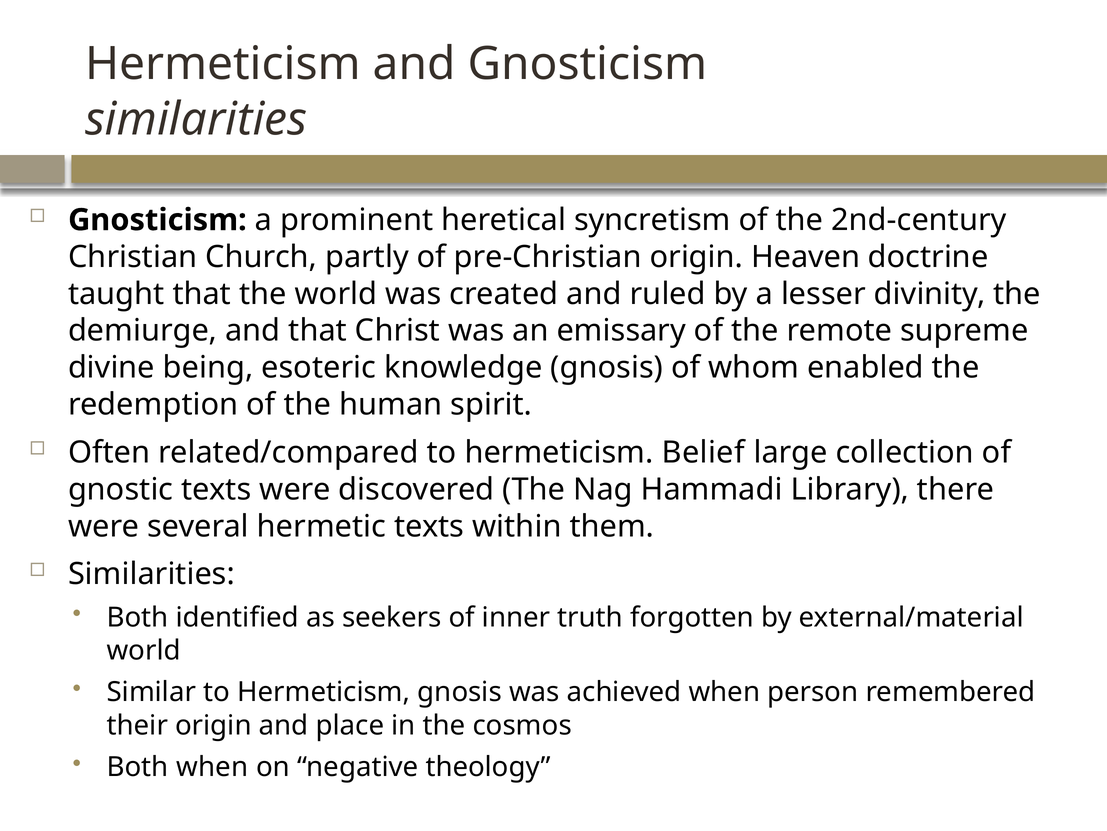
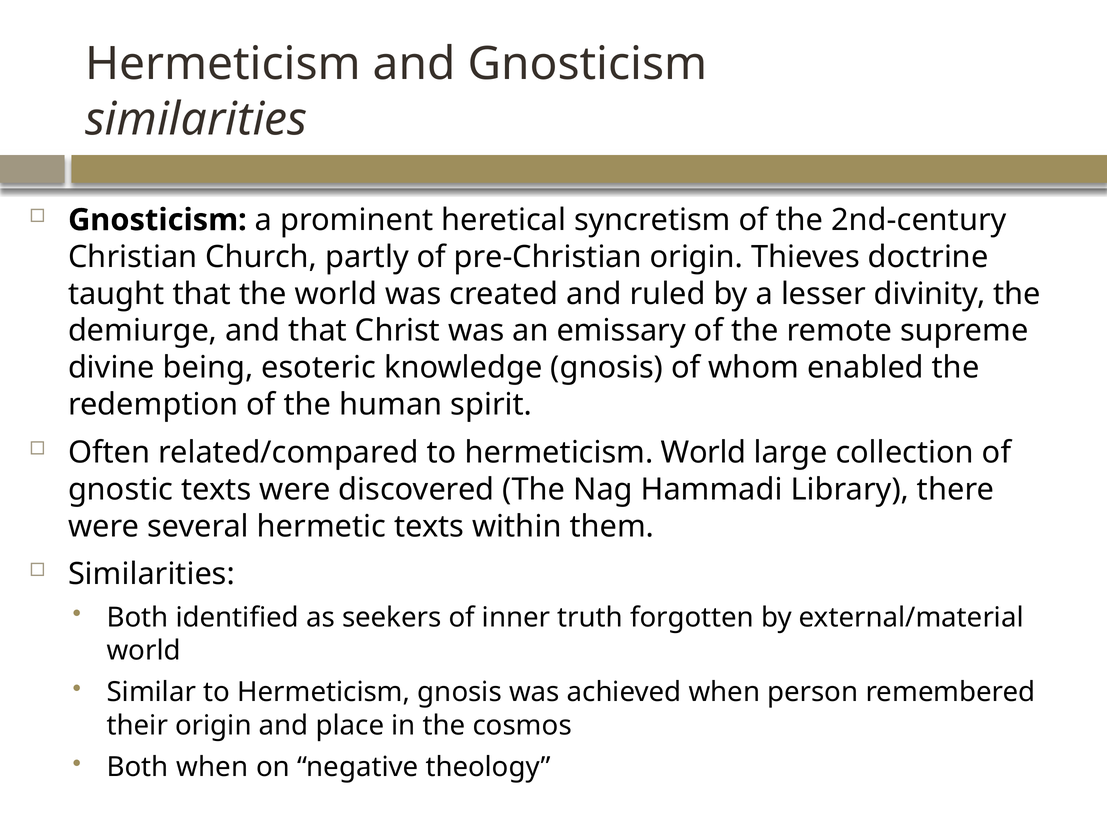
Heaven: Heaven -> Thieves
hermeticism Belief: Belief -> World
